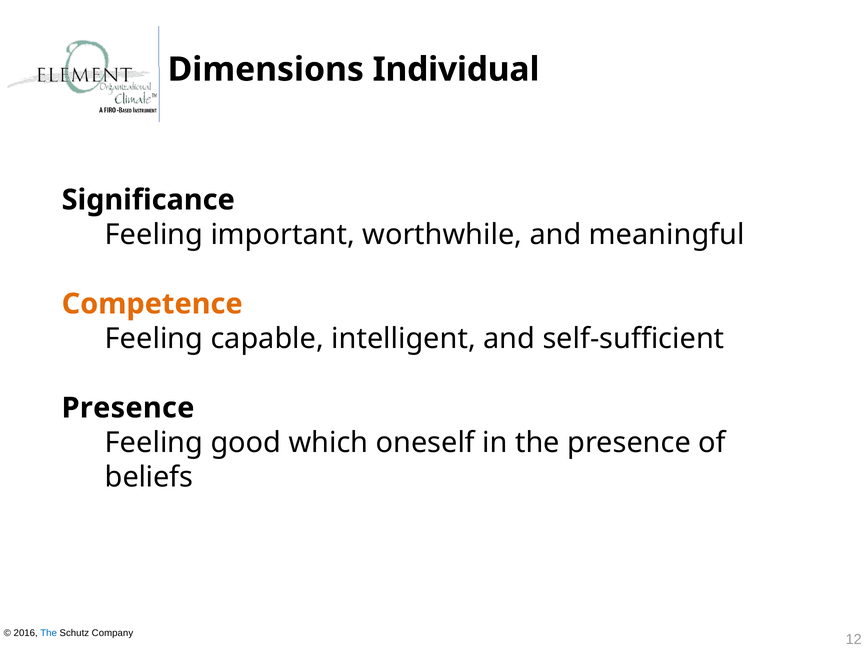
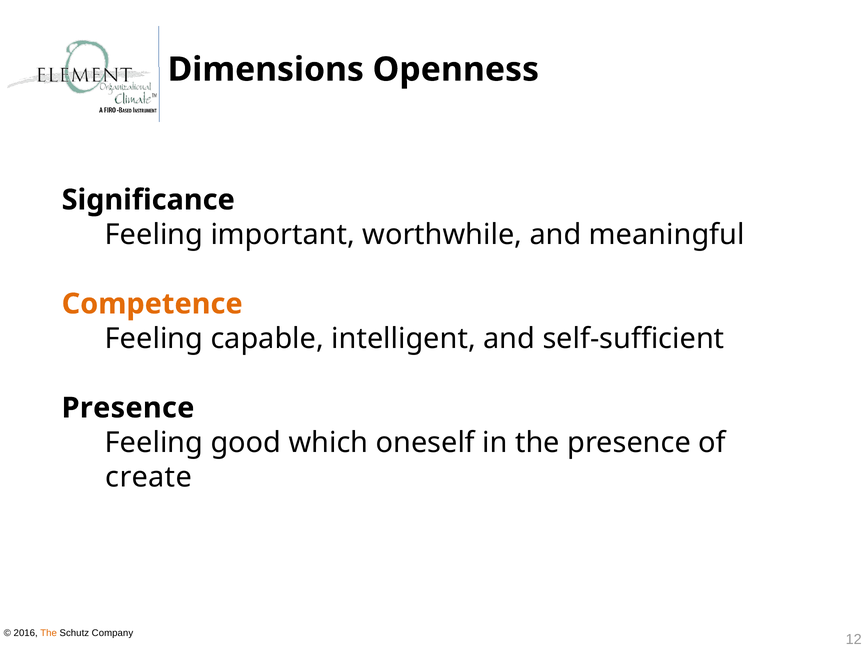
Individual: Individual -> Openness
beliefs: beliefs -> create
The at (49, 633) colour: blue -> orange
